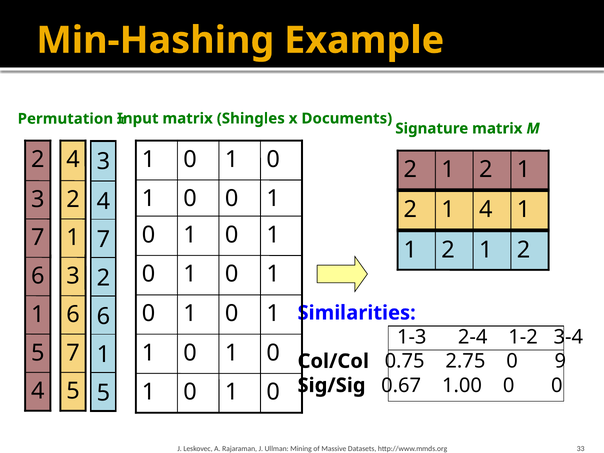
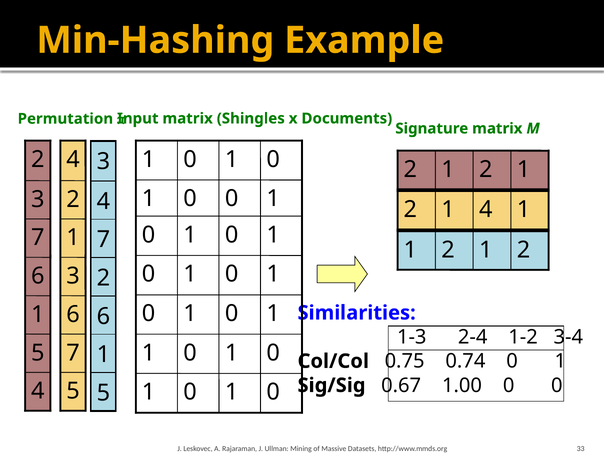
2.75: 2.75 -> 0.74
9 at (560, 361): 9 -> 1
